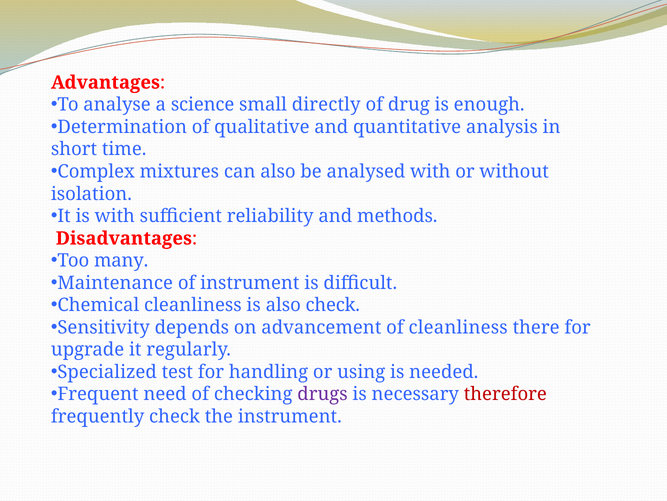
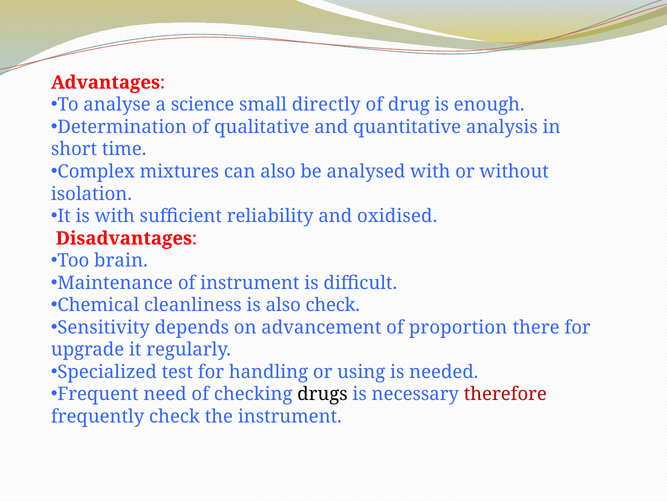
methods: methods -> oxidised
many: many -> brain
of cleanliness: cleanliness -> proportion
drugs colour: purple -> black
